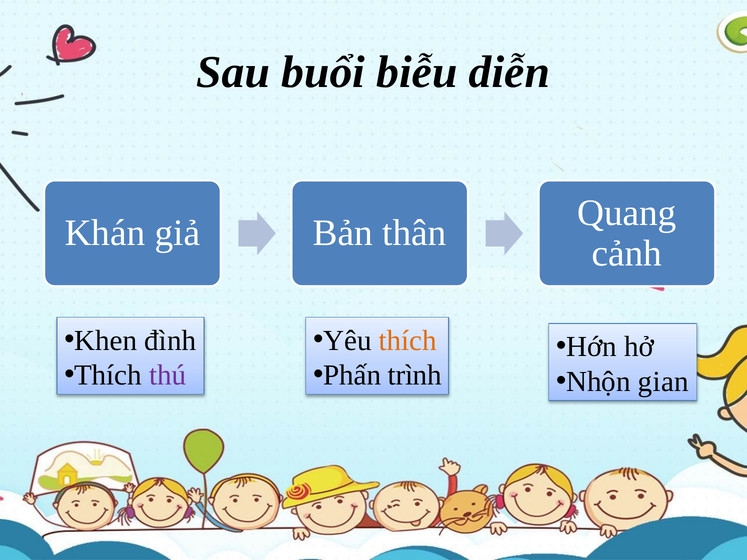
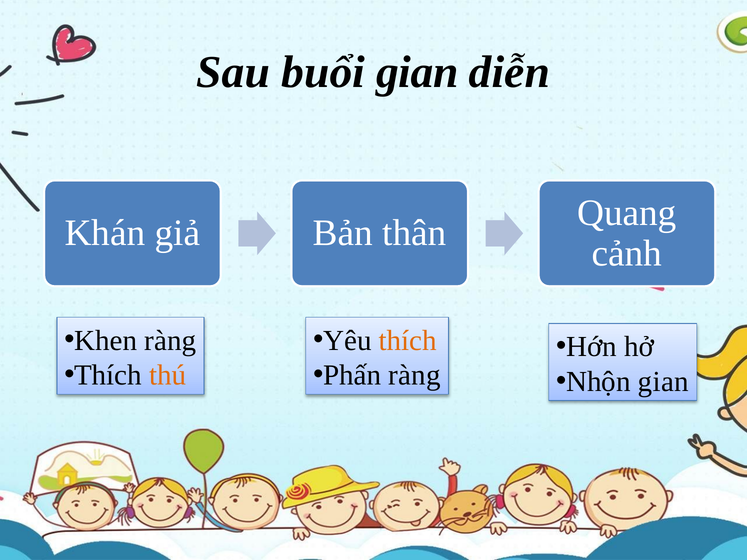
buổi biễu: biễu -> gian
Khen đình: đình -> ràng
thú colour: purple -> orange
Phấn trình: trình -> ràng
